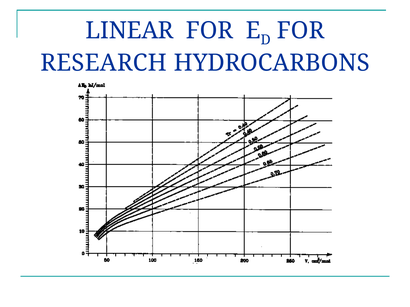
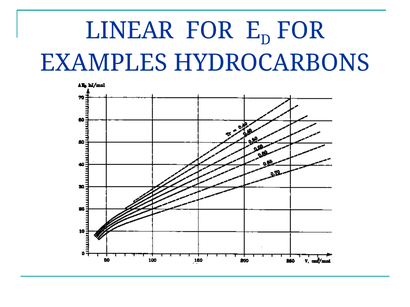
RESEARCH: RESEARCH -> EXAMPLES
